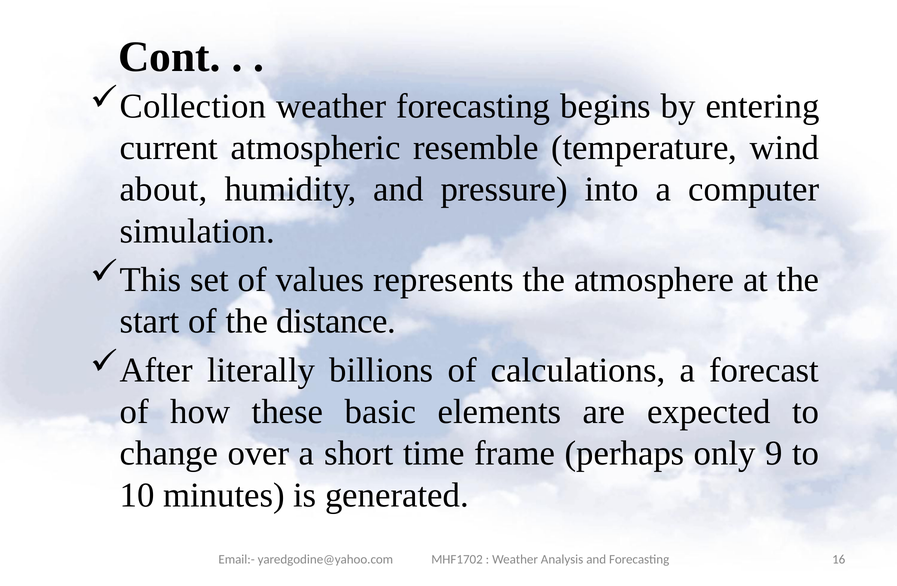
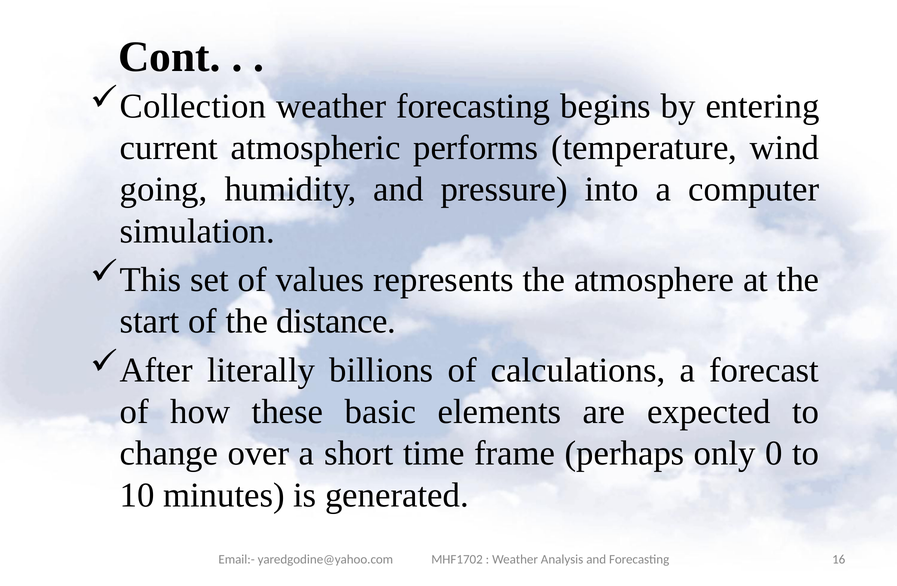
resemble: resemble -> performs
about: about -> going
9: 9 -> 0
